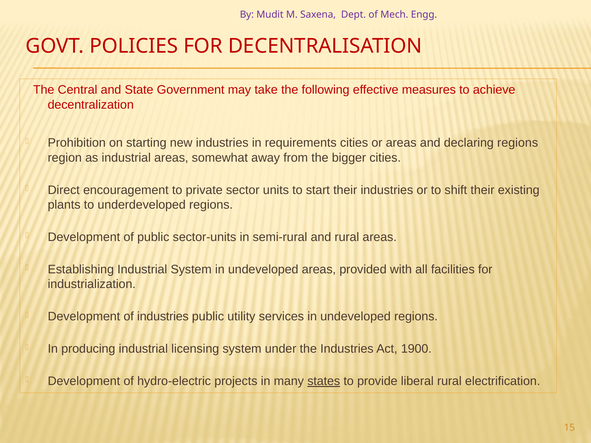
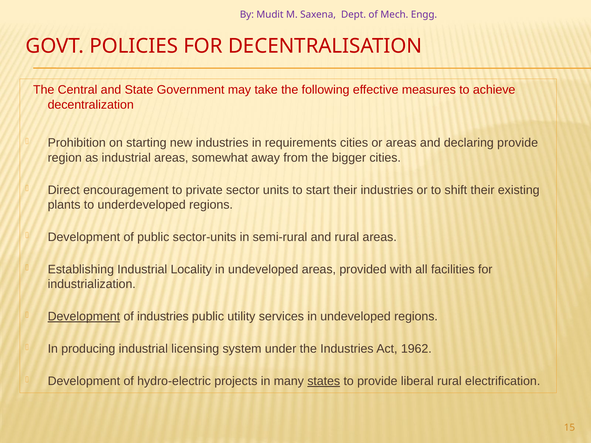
declaring regions: regions -> provide
Industrial System: System -> Locality
Development at (84, 317) underline: none -> present
1900: 1900 -> 1962
